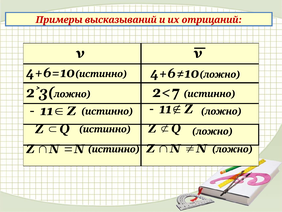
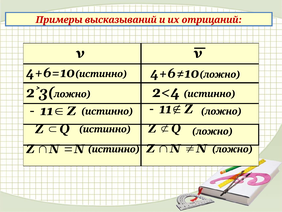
2<7: 2<7 -> 2<4
